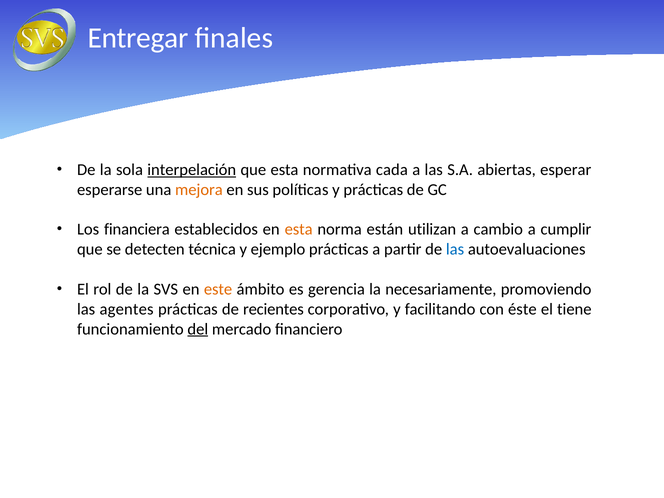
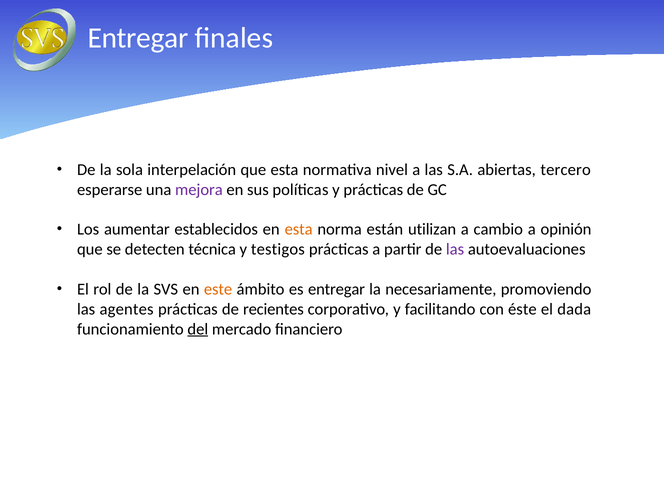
interpelación underline: present -> none
cada: cada -> nivel
esperar: esperar -> tercero
mejora colour: orange -> purple
financiera: financiera -> aumentar
cumplir: cumplir -> opinión
ejemplo: ejemplo -> testigos
las at (455, 249) colour: blue -> purple
es gerencia: gerencia -> entregar
tiene: tiene -> dada
